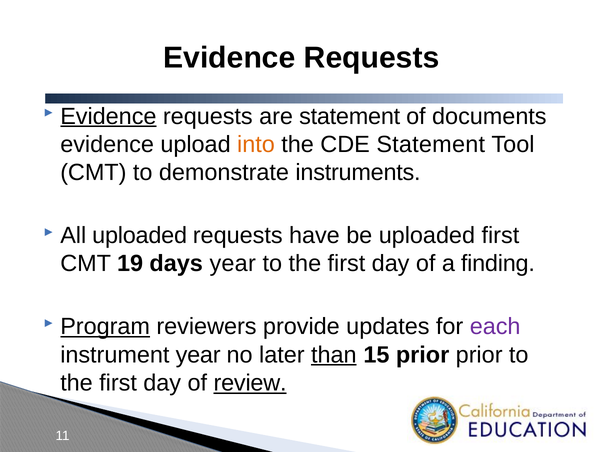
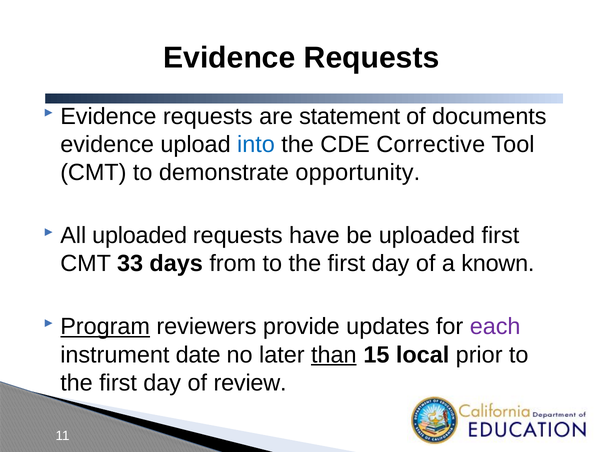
Evidence at (108, 116) underline: present -> none
into colour: orange -> blue
CDE Statement: Statement -> Corrective
instruments: instruments -> opportunity
19: 19 -> 33
days year: year -> from
finding: finding -> known
instrument year: year -> date
15 prior: prior -> local
review underline: present -> none
